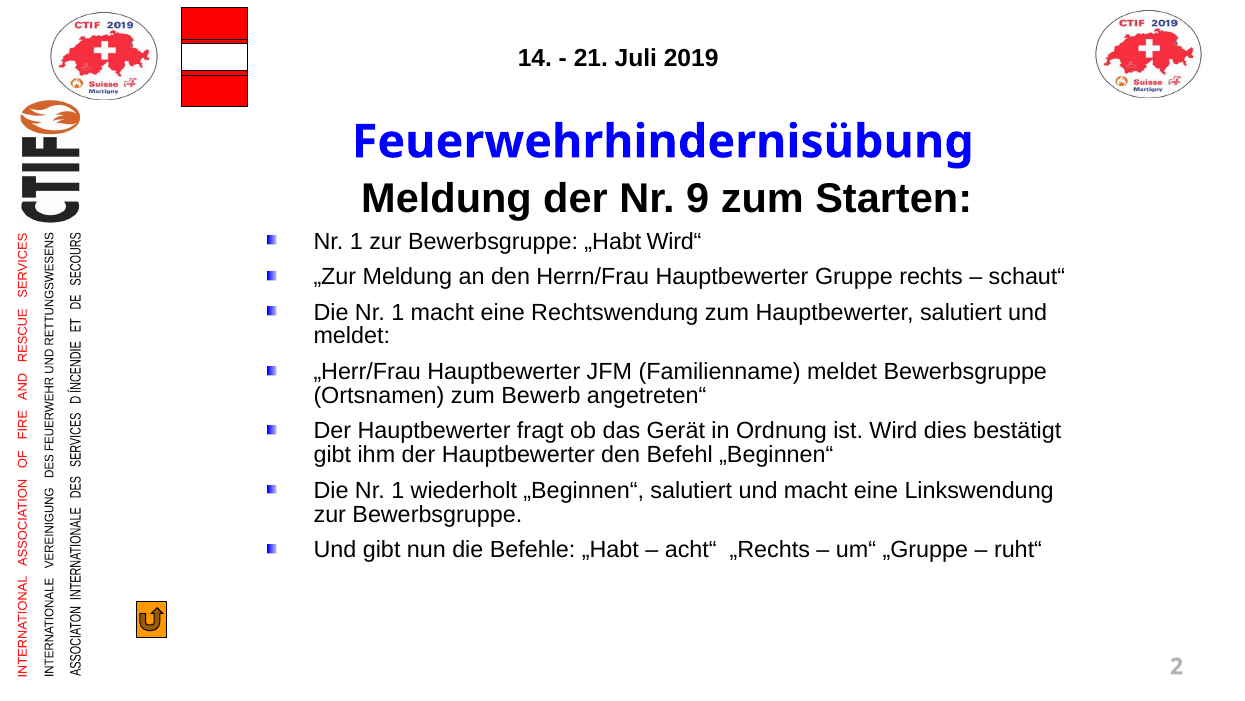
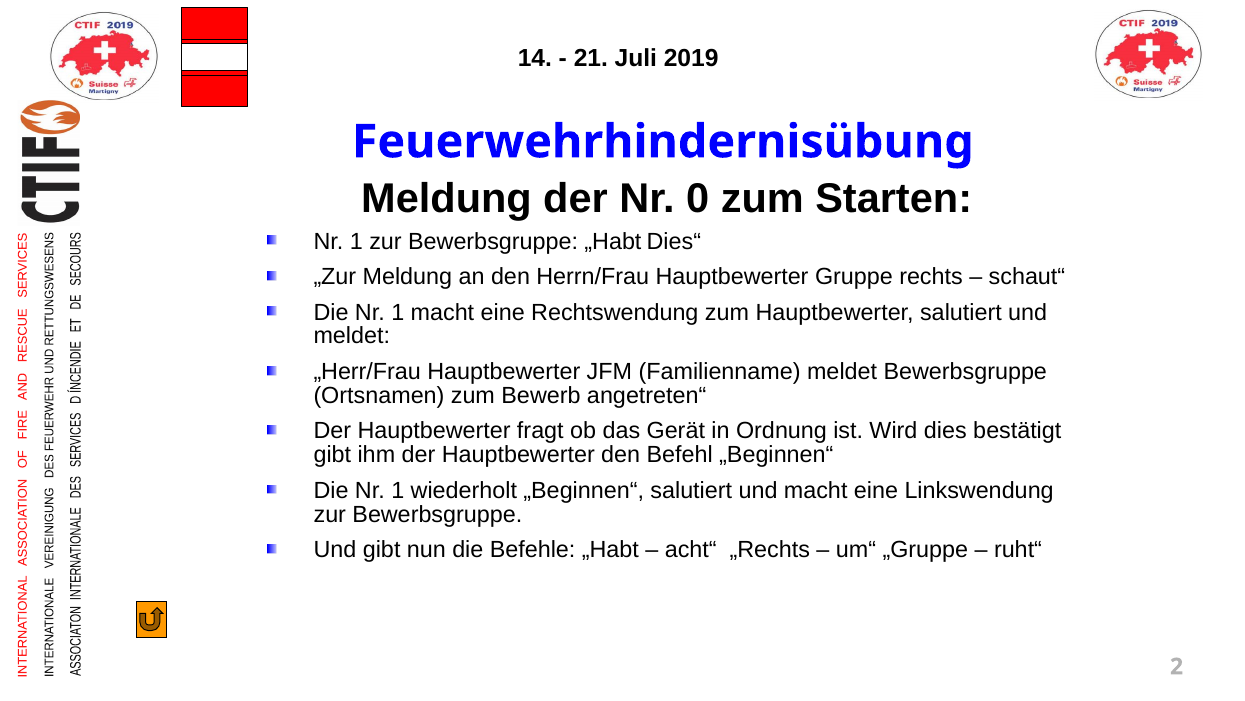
9: 9 -> 0
Wird“: Wird“ -> Dies“
